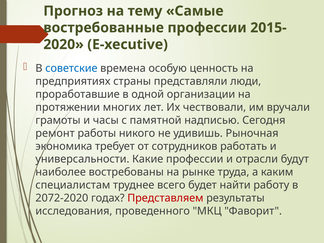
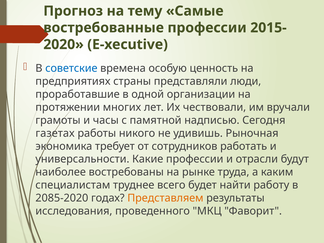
ремонт: ремонт -> газетах
2072-2020: 2072-2020 -> 2085-2020
Представляем colour: red -> orange
